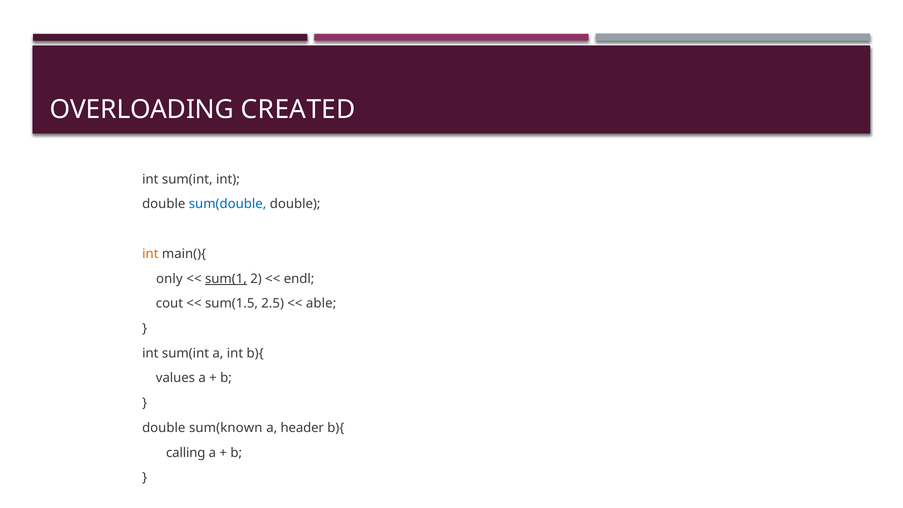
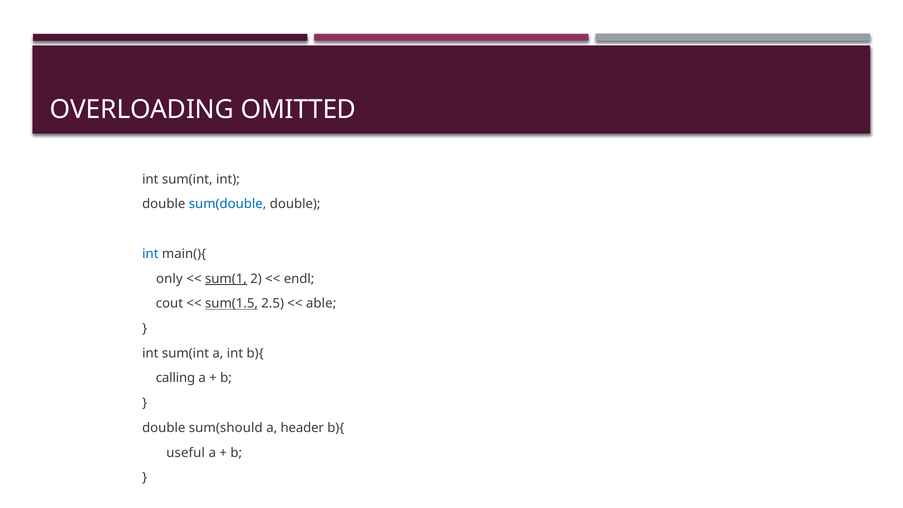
CREATED: CREATED -> OMITTED
int at (150, 254) colour: orange -> blue
sum(1.5 underline: none -> present
values: values -> calling
sum(known: sum(known -> sum(should
calling: calling -> useful
